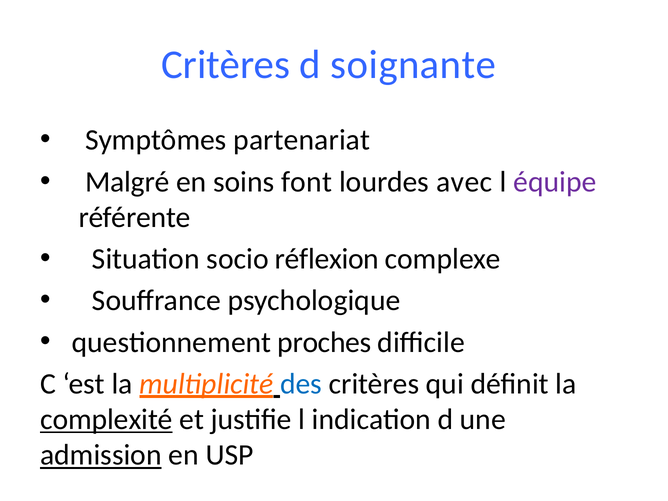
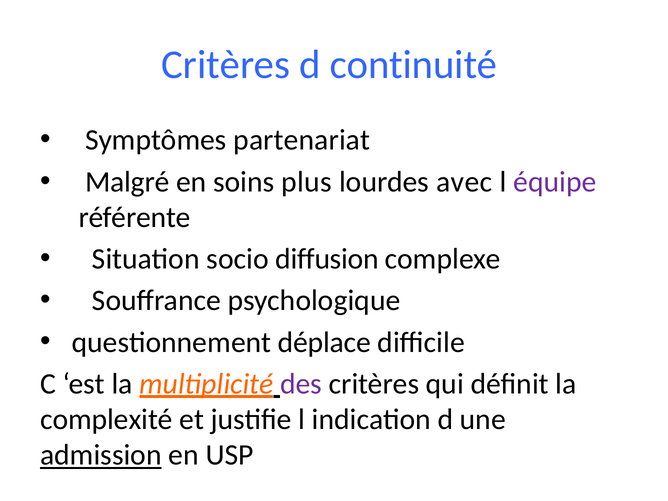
soignante: soignante -> continuité
font: font -> plus
réflexion: réflexion -> diffusion
proches: proches -> déplace
des colour: blue -> purple
complexité underline: present -> none
